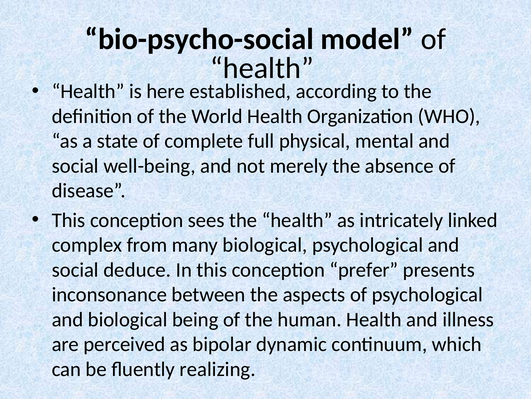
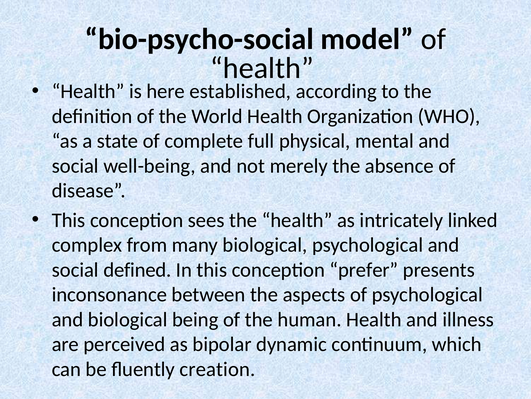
deduce: deduce -> defined
realizing: realizing -> creation
